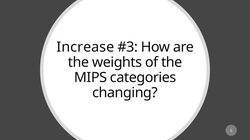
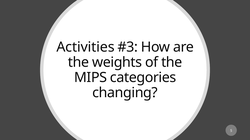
Increase: Increase -> Activities
